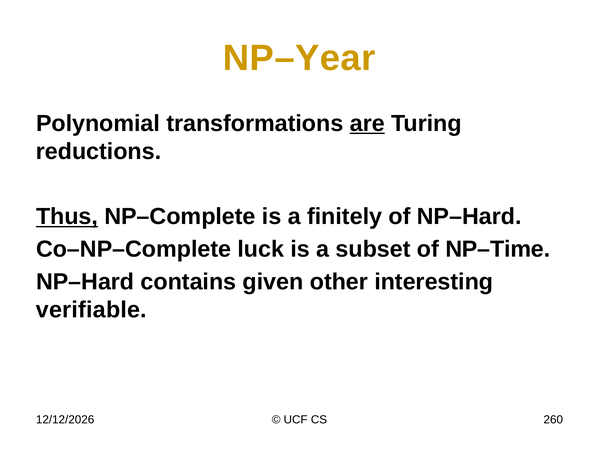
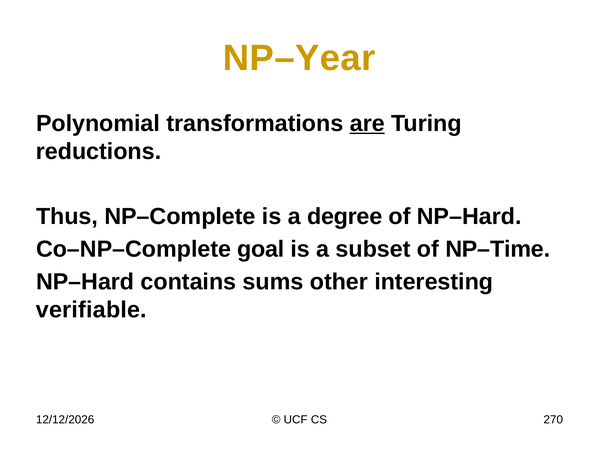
Thus underline: present -> none
finitely: finitely -> degree
luck: luck -> goal
given: given -> sums
260: 260 -> 270
